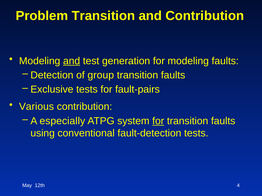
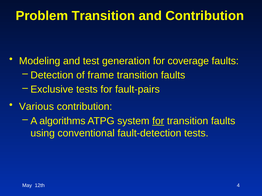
and at (72, 61) underline: present -> none
for modeling: modeling -> coverage
group: group -> frame
especially: especially -> algorithms
